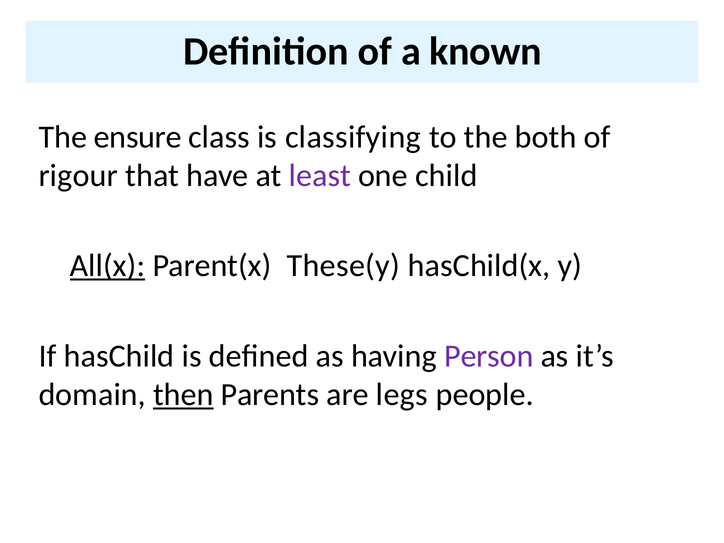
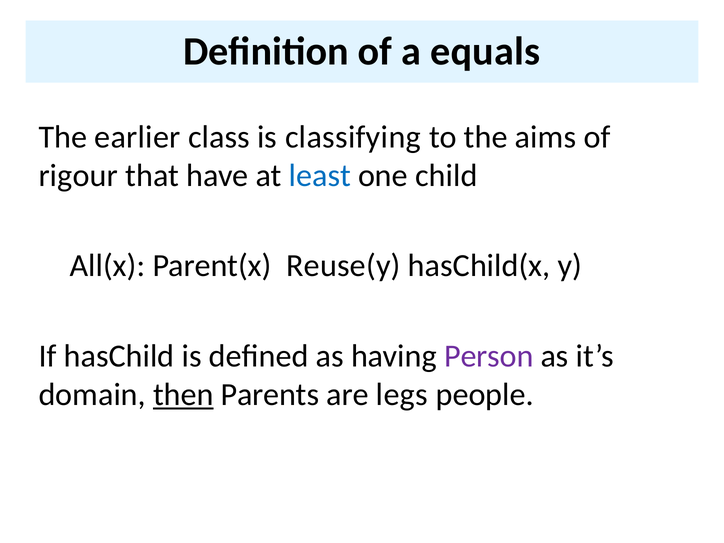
known: known -> equals
ensure: ensure -> earlier
both: both -> aims
least colour: purple -> blue
All(x underline: present -> none
These(y: These(y -> Reuse(y
